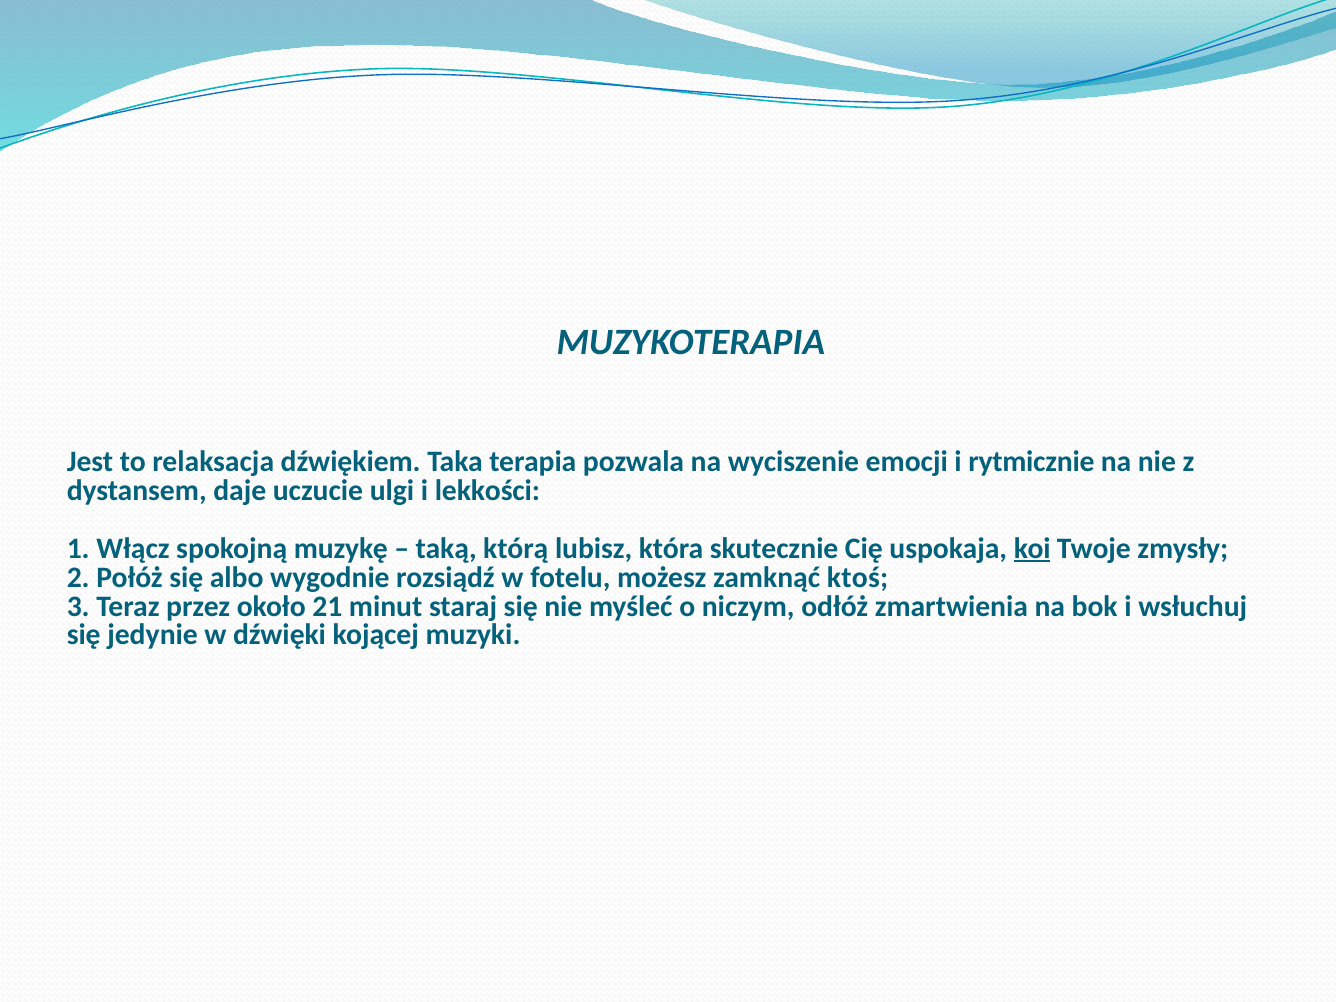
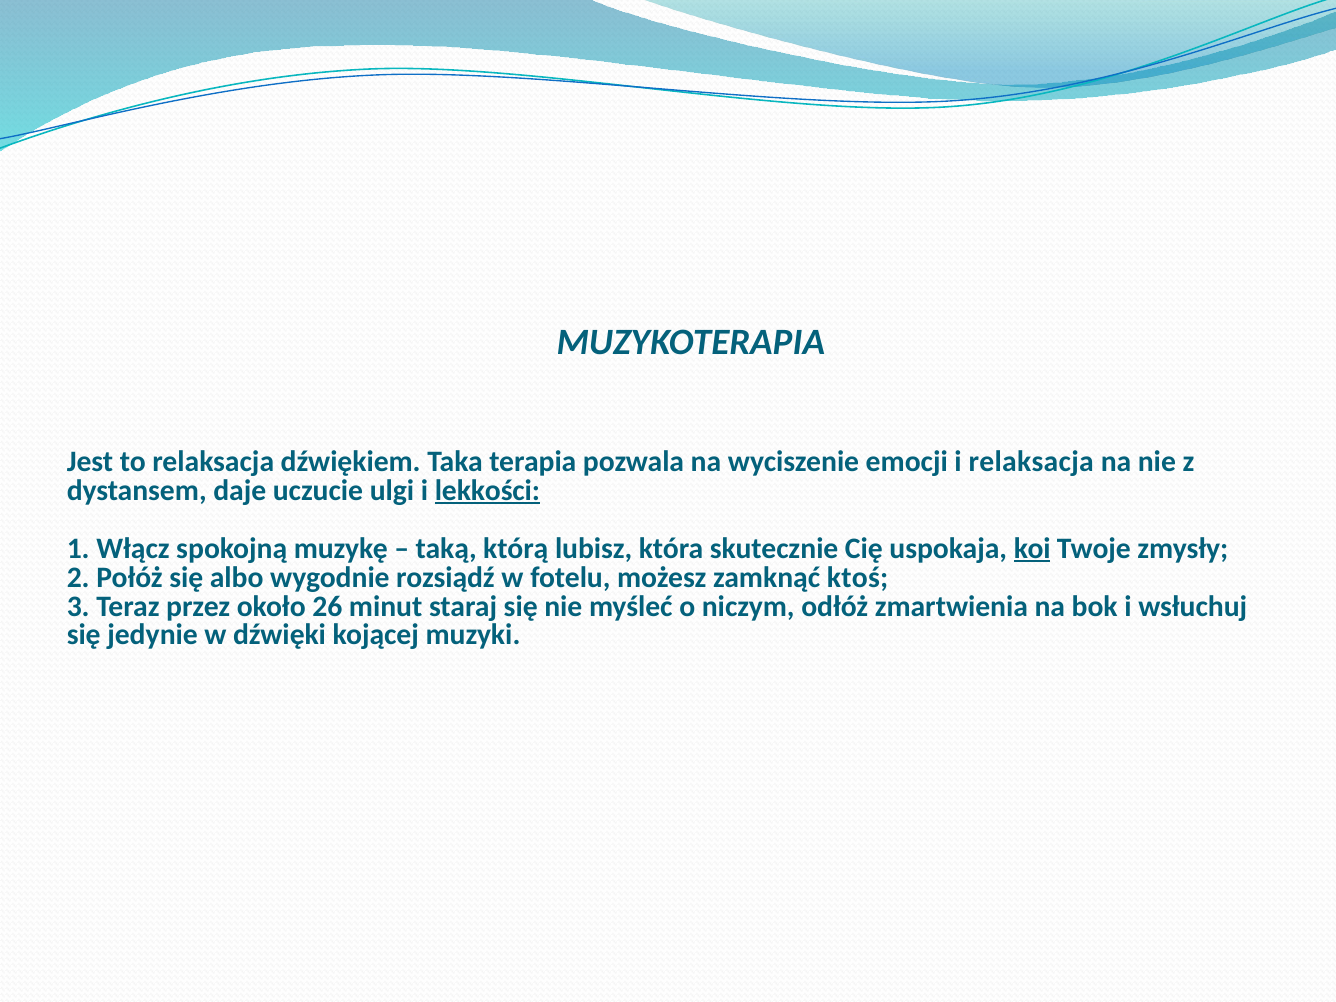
i rytmicznie: rytmicznie -> relaksacja
lekkości underline: none -> present
21: 21 -> 26
